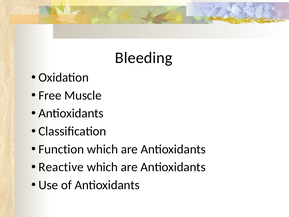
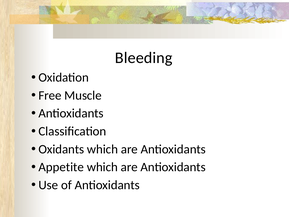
Function: Function -> Oxidants
Reactive: Reactive -> Appetite
